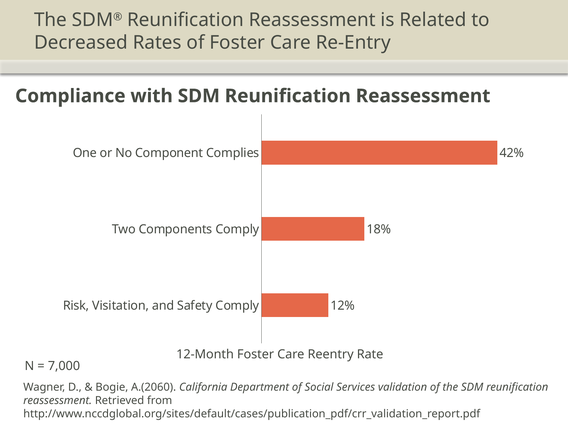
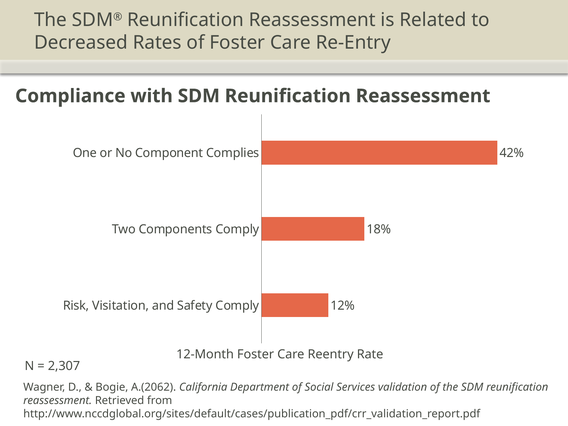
7,000: 7,000 -> 2,307
A.(2060: A.(2060 -> A.(2062
